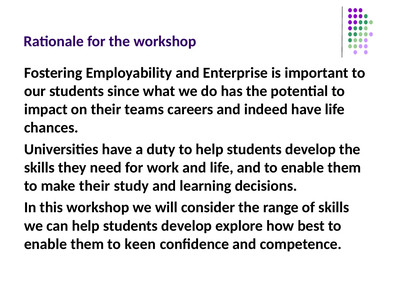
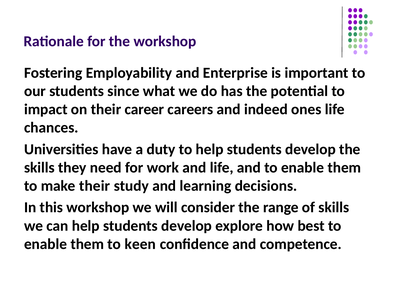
teams: teams -> career
indeed have: have -> ones
